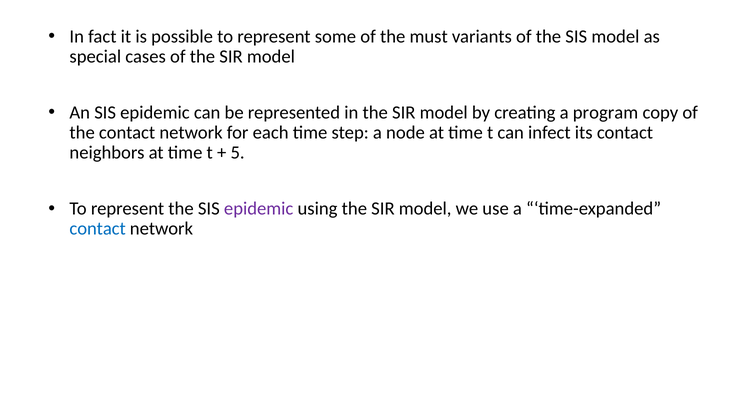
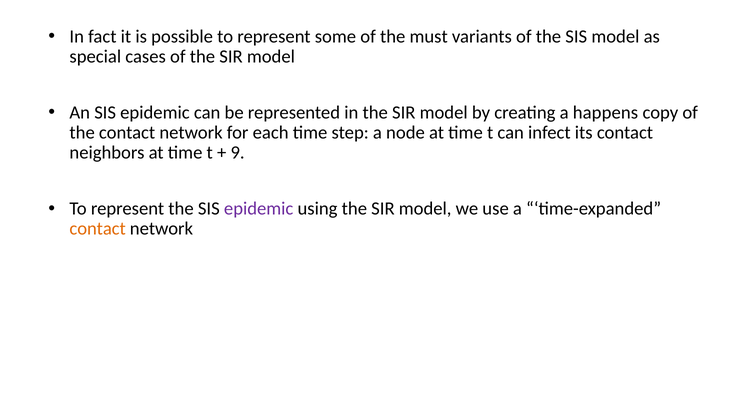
program: program -> happens
5: 5 -> 9
contact at (98, 229) colour: blue -> orange
